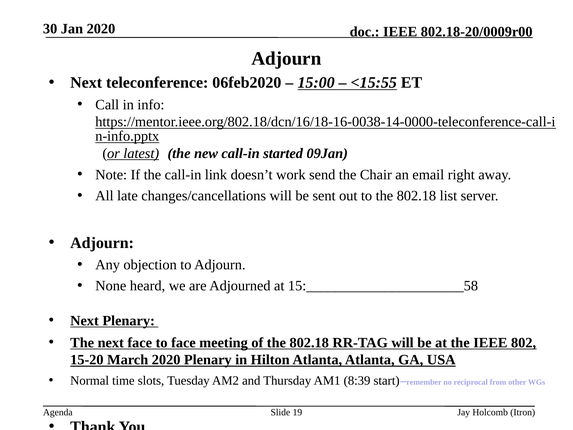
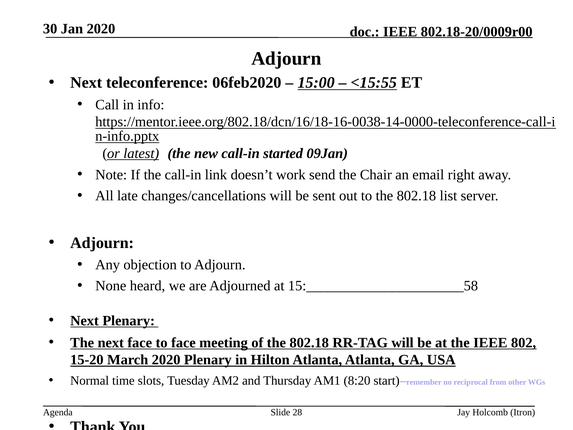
8:39: 8:39 -> 8:20
19: 19 -> 28
